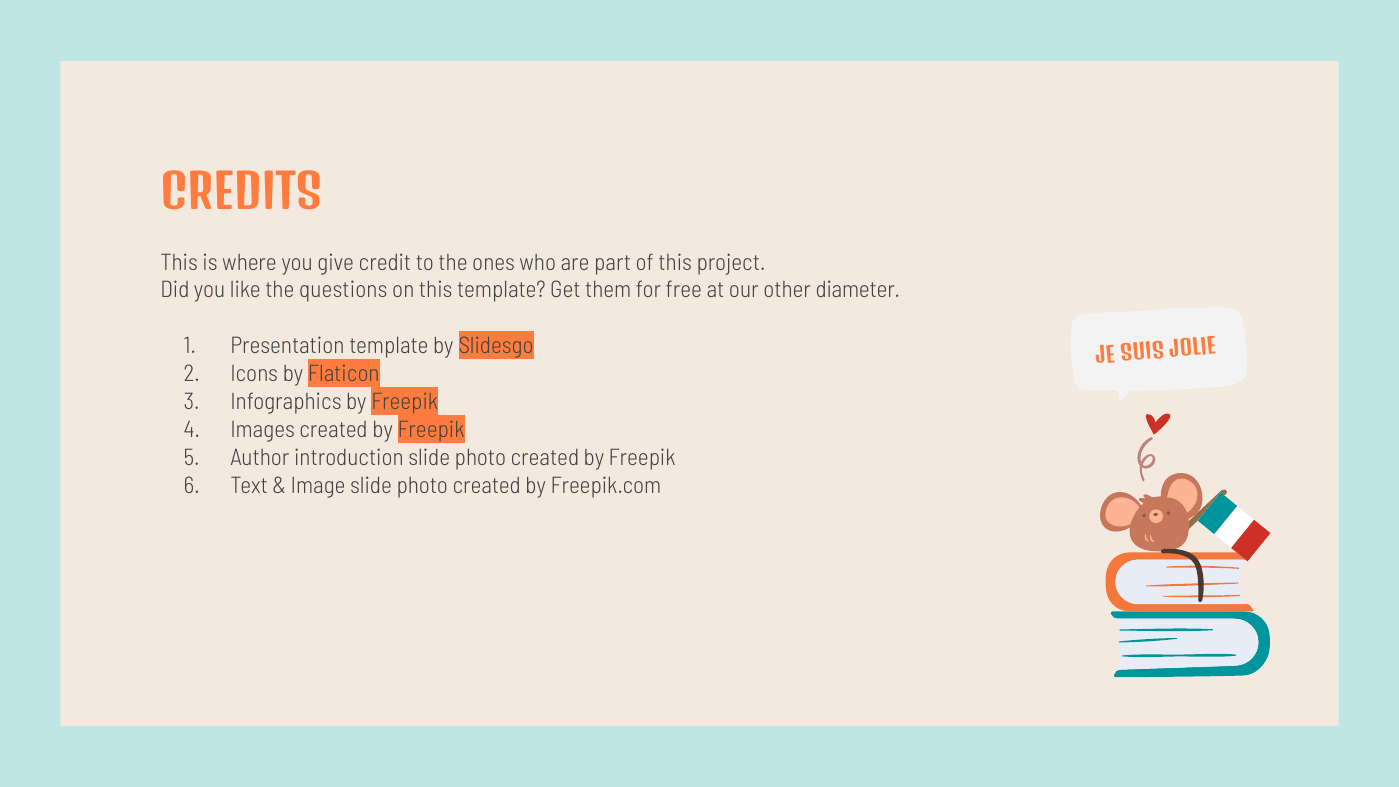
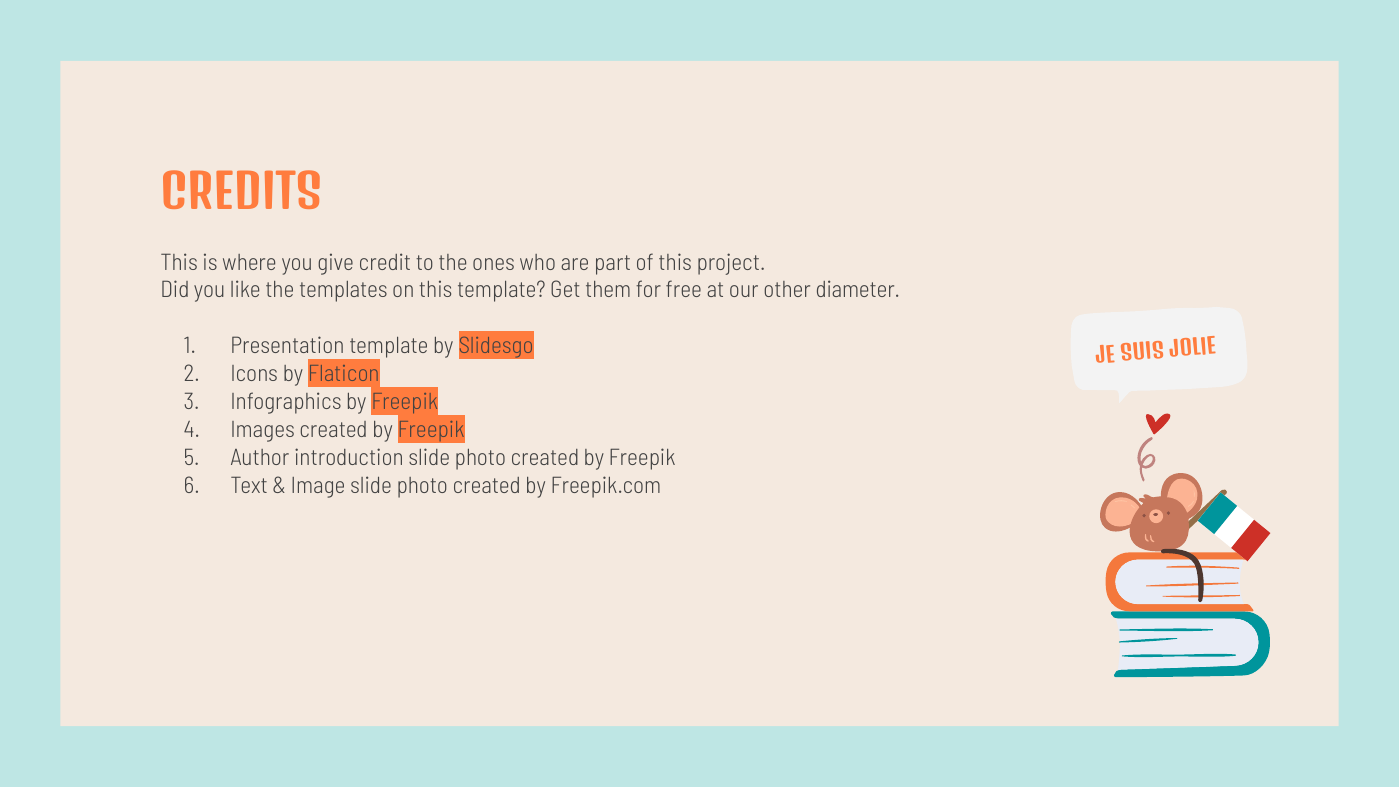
questions: questions -> templates
